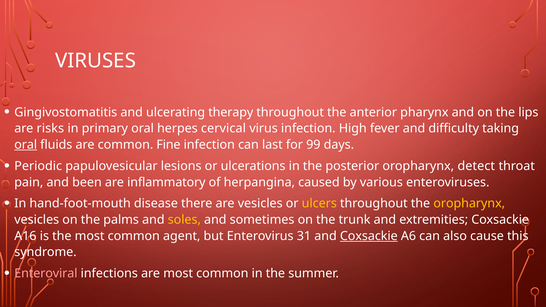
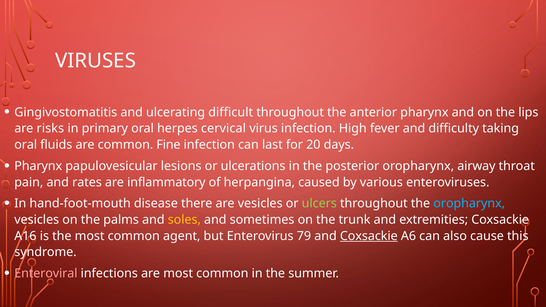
therapy: therapy -> difficult
oral at (26, 145) underline: present -> none
99: 99 -> 20
Periodic at (38, 166): Periodic -> Pharynx
detect: detect -> airway
been: been -> rates
ulcers colour: yellow -> light green
oropharynx at (469, 204) colour: yellow -> light blue
31: 31 -> 79
